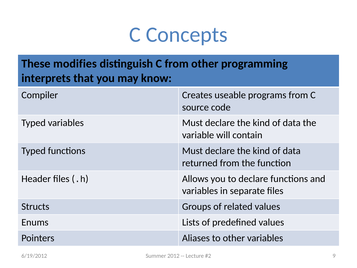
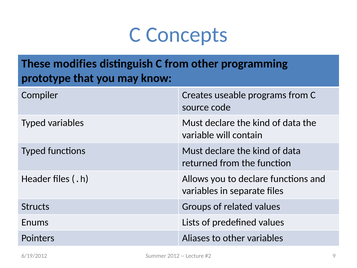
interprets: interprets -> prototype
